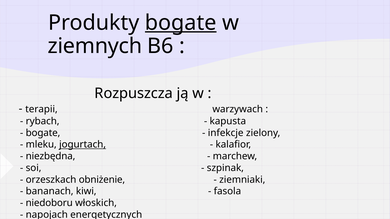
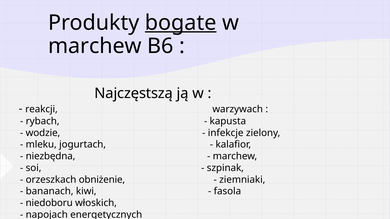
ziemnych at (95, 46): ziemnych -> marchew
Rozpuszcza: Rozpuszcza -> Najczęstszą
terapii: terapii -> reakcji
bogate at (43, 133): bogate -> wodzie
jogurtach underline: present -> none
